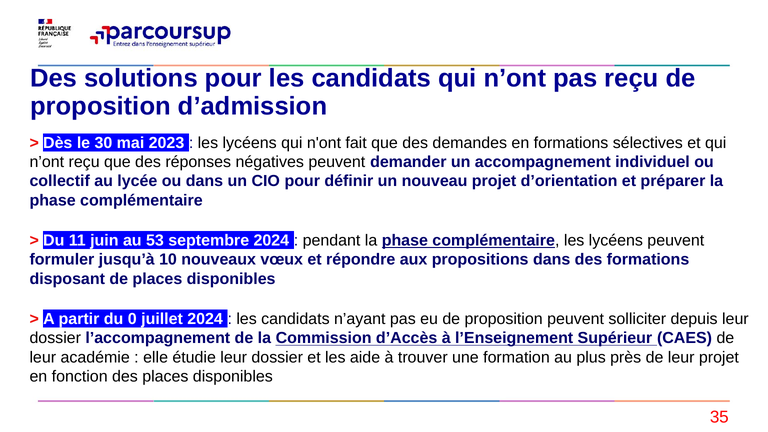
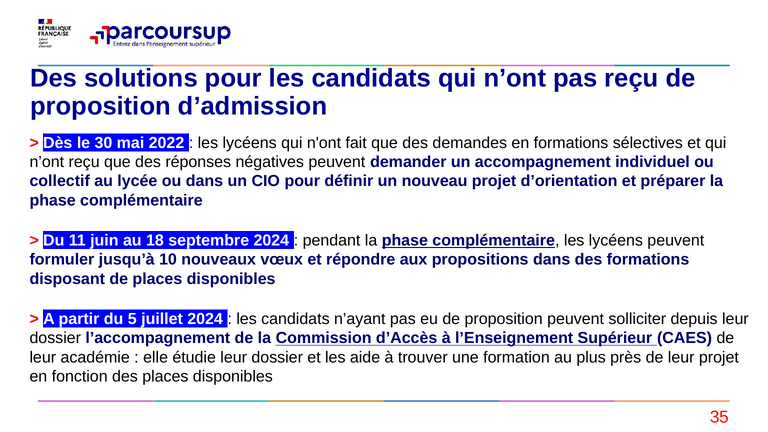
2023: 2023 -> 2022
53: 53 -> 18
0: 0 -> 5
